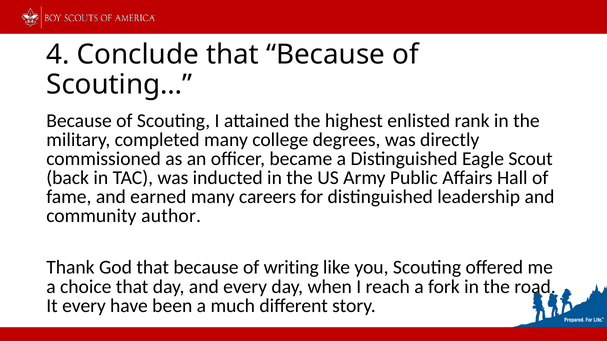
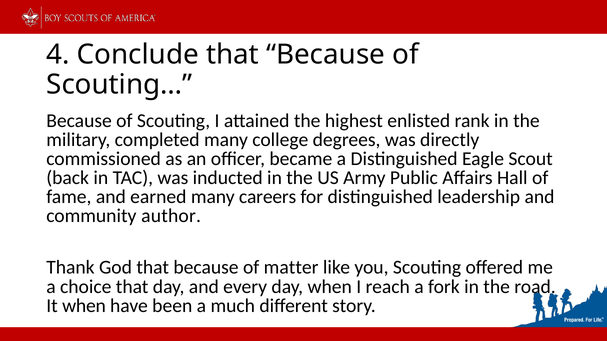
writing: writing -> matter
It every: every -> when
